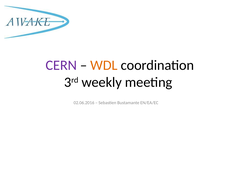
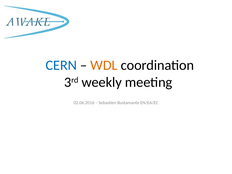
CERN colour: purple -> blue
